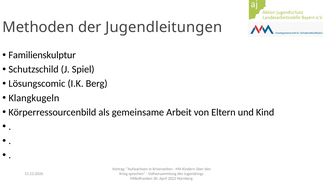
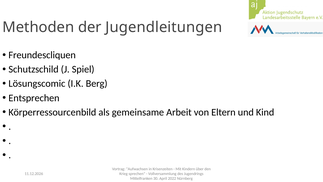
Familienskulptur: Familienskulptur -> Freundescliquen
Klangkugeln: Klangkugeln -> Entsprechen
